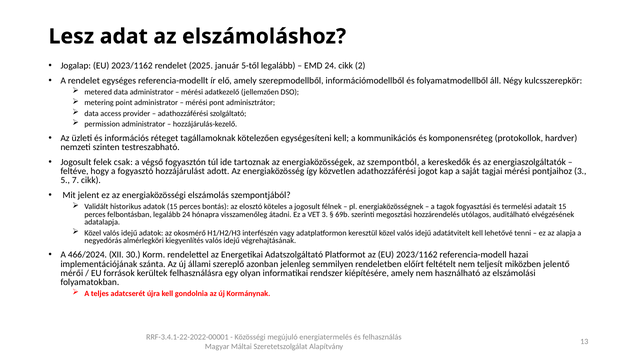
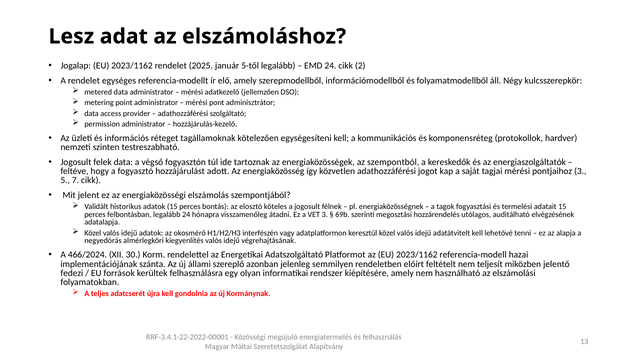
felek csak: csak -> data
mérői: mérői -> fedezi
